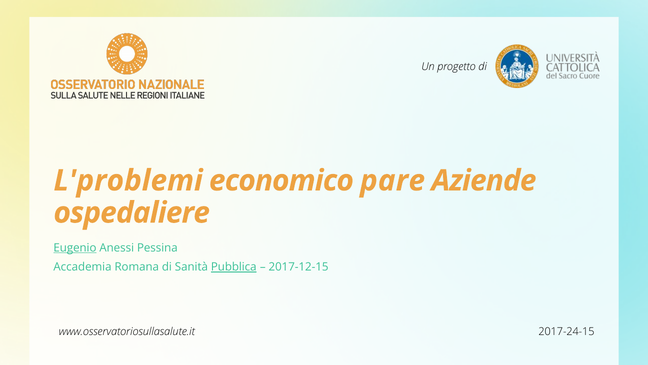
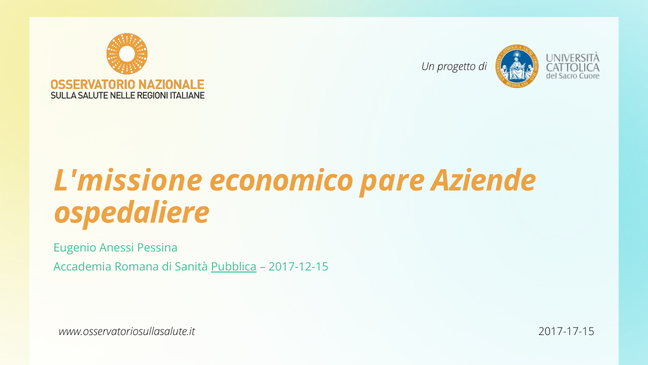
L'problemi: L'problemi -> L'missione
Eugenio underline: present -> none
2017-24-15: 2017-24-15 -> 2017-17-15
